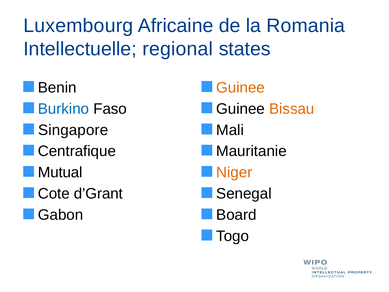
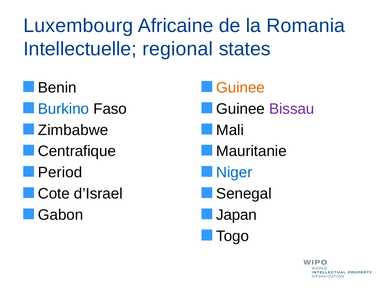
Bissau colour: orange -> purple
Singapore: Singapore -> Zimbabwe
Mutual: Mutual -> Period
Niger colour: orange -> blue
d’Grant: d’Grant -> d’Israel
Board: Board -> Japan
